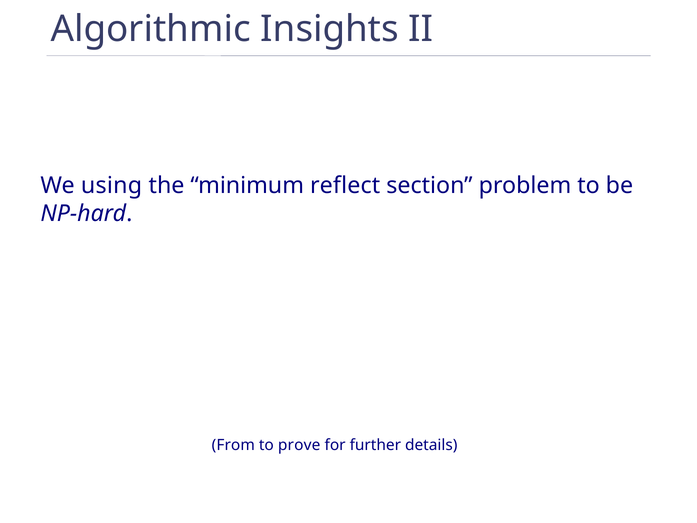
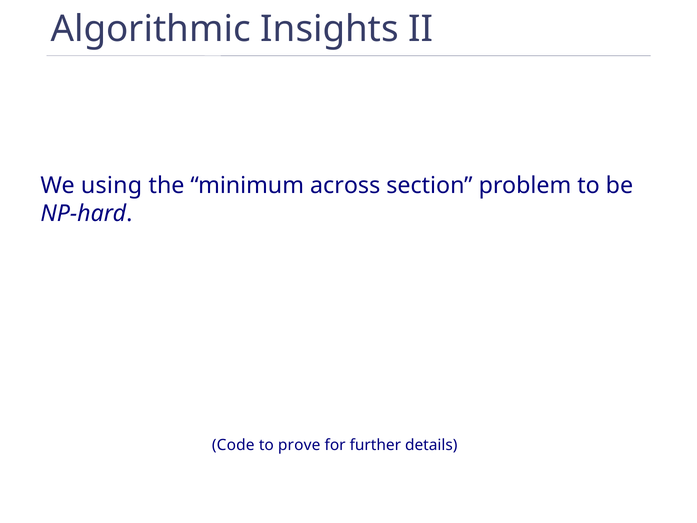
reflect: reflect -> across
From: From -> Code
